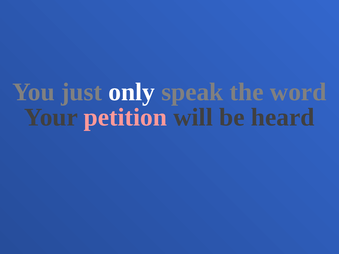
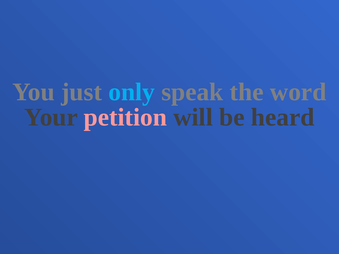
only colour: white -> light blue
